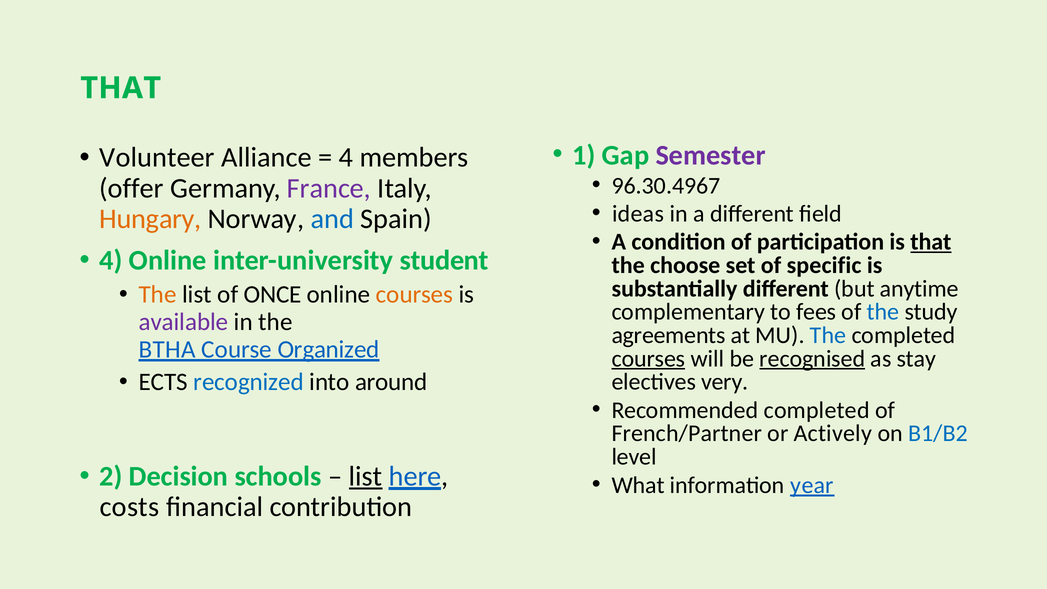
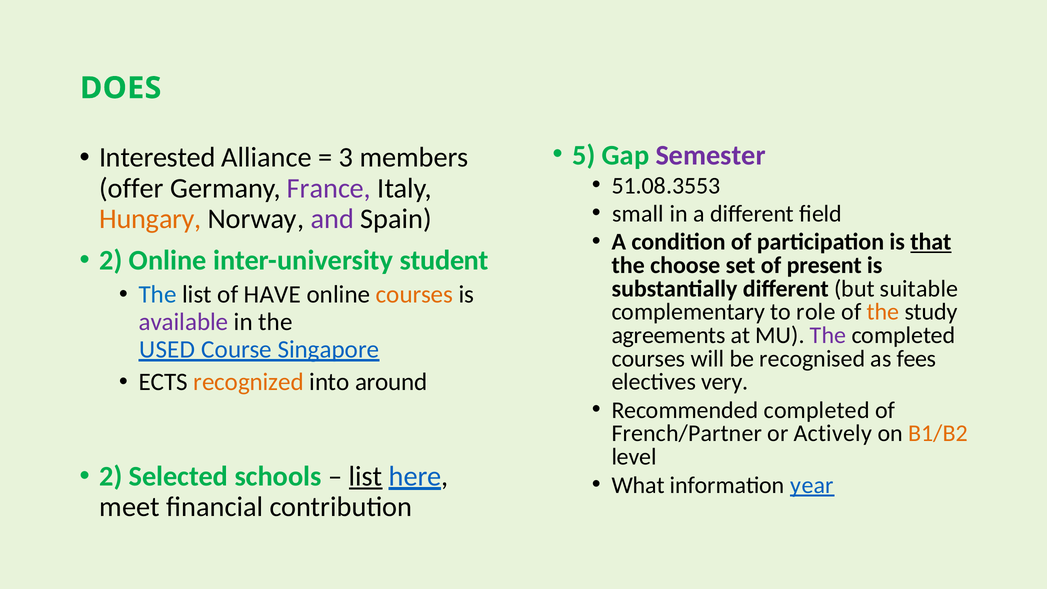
THAT at (121, 88): THAT -> DOES
1: 1 -> 5
Volunteer: Volunteer -> Interested
4 at (346, 158): 4 -> 3
96.30.4967: 96.30.4967 -> 51.08.3553
ideas: ideas -> small
and colour: blue -> purple
4 at (111, 260): 4 -> 2
specific: specific -> present
anytime: anytime -> suitable
The at (158, 295) colour: orange -> blue
ONCE: ONCE -> HAVE
fees: fees -> role
the at (883, 312) colour: blue -> orange
The at (828, 335) colour: blue -> purple
BTHA: BTHA -> USED
Organized: Organized -> Singapore
courses at (648, 359) underline: present -> none
recognised underline: present -> none
stay: stay -> fees
recognized colour: blue -> orange
B1/B2 colour: blue -> orange
Decision: Decision -> Selected
costs: costs -> meet
